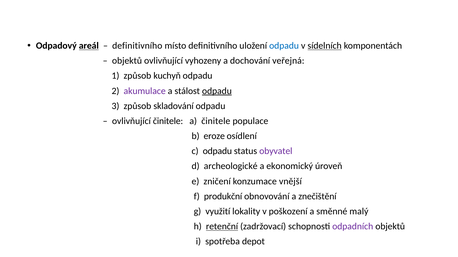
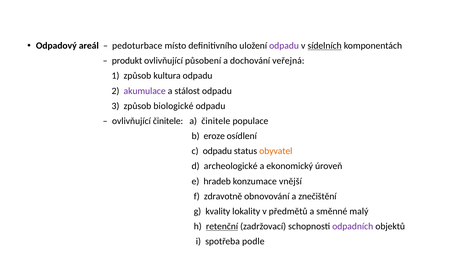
areál underline: present -> none
definitivního at (137, 46): definitivního -> pedoturbace
odpadu at (284, 46) colour: blue -> purple
objektů at (127, 61): objektů -> produkt
vyhozeny: vyhozeny -> působení
kuchyň: kuchyň -> kultura
odpadu at (217, 91) underline: present -> none
skladování: skladování -> biologické
obyvatel colour: purple -> orange
zničení: zničení -> hradeb
produkční: produkční -> zdravotně
využití: využití -> kvality
poškození: poškození -> předmětů
depot: depot -> podle
